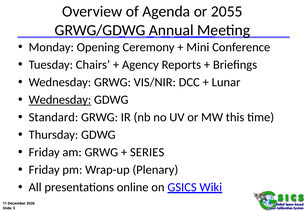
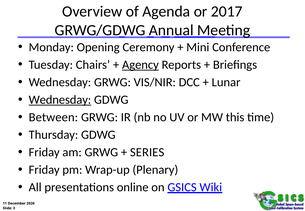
2055: 2055 -> 2017
Agency underline: none -> present
Standard: Standard -> Between
